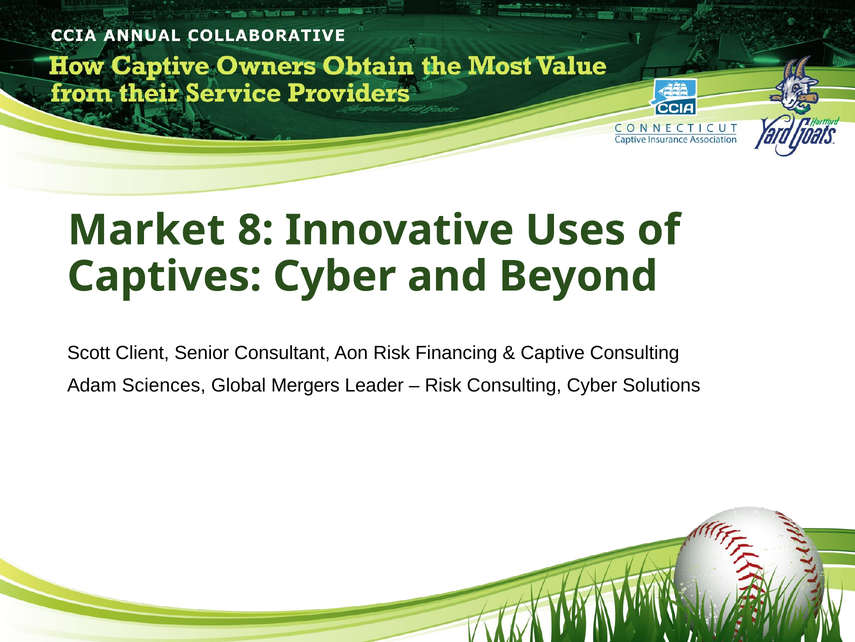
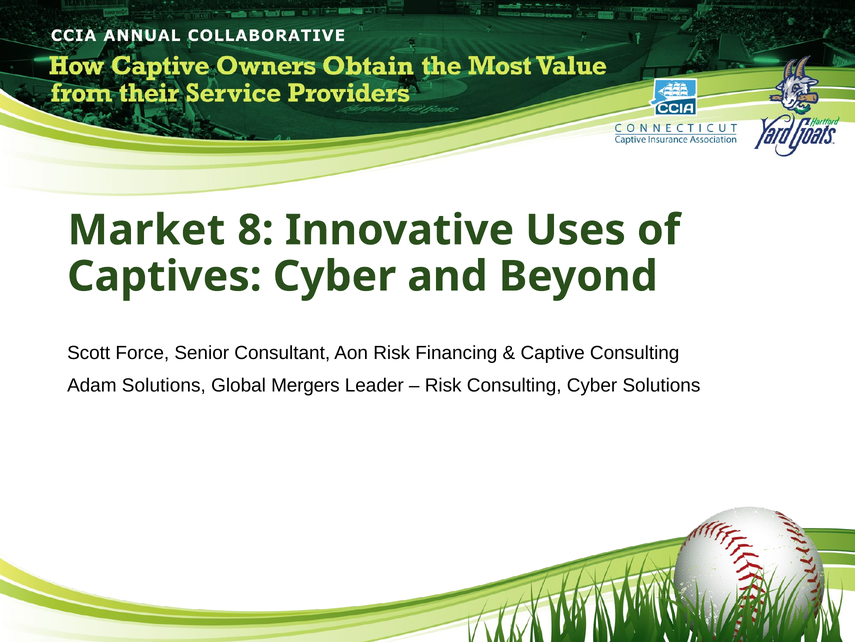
Client: Client -> Force
Adam Sciences: Sciences -> Solutions
